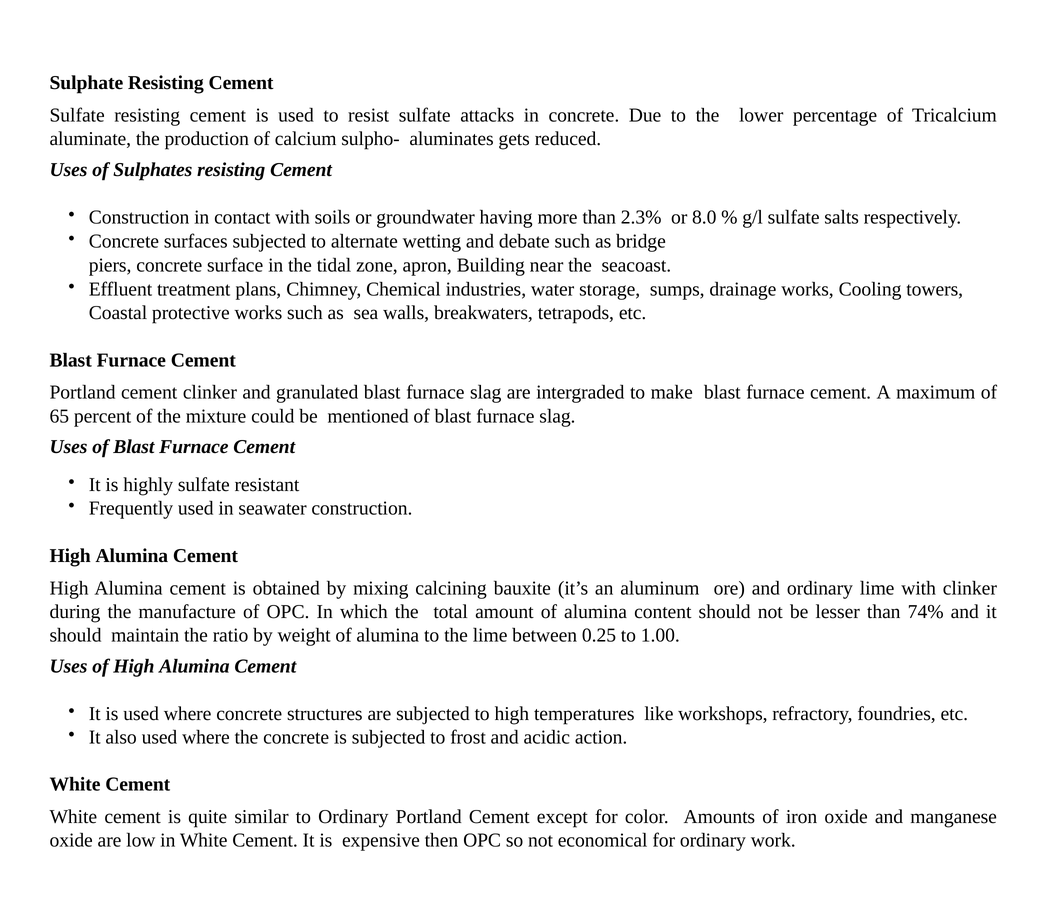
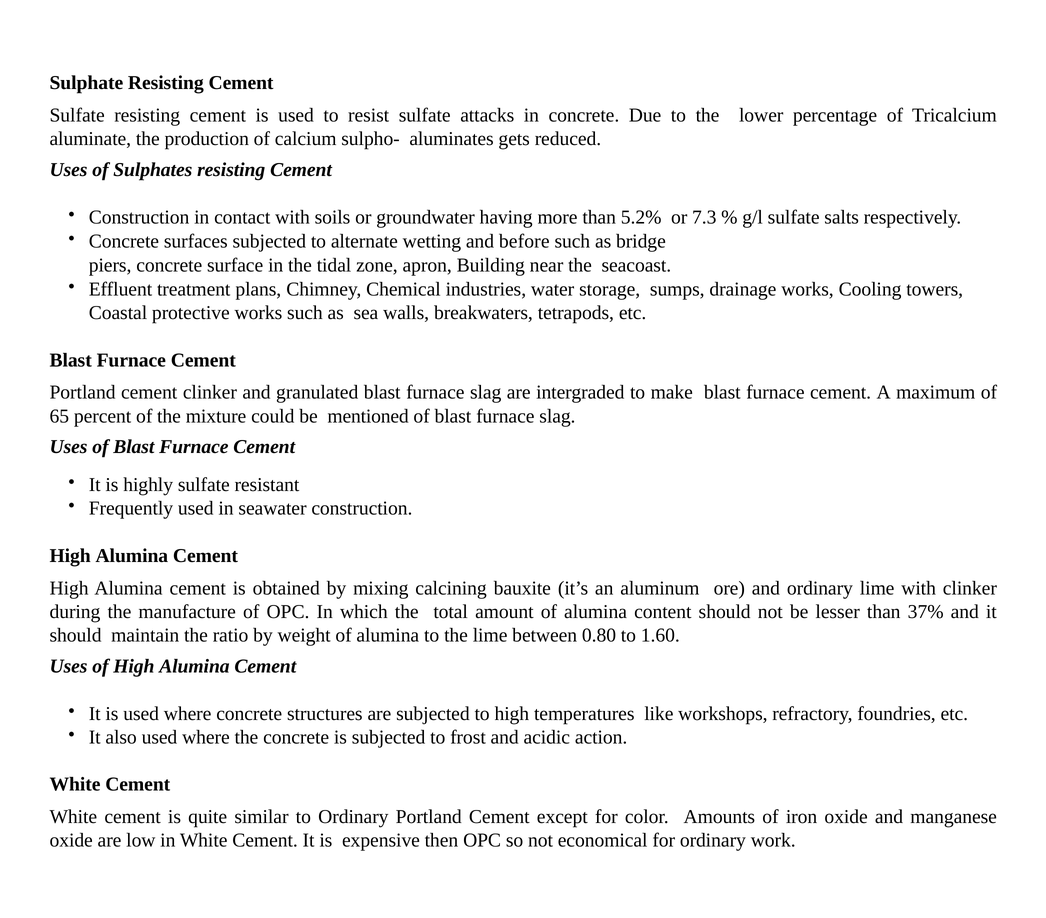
2.3%: 2.3% -> 5.2%
8.0: 8.0 -> 7.3
debate: debate -> before
74%: 74% -> 37%
0.25: 0.25 -> 0.80
1.00: 1.00 -> 1.60
